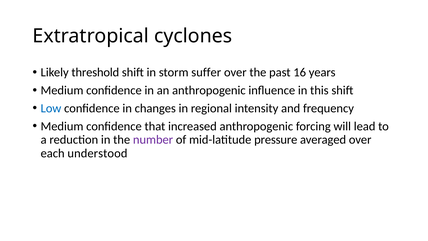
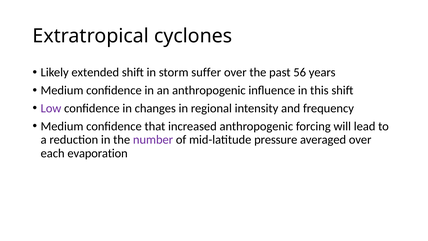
threshold: threshold -> extended
16: 16 -> 56
Low colour: blue -> purple
understood: understood -> evaporation
